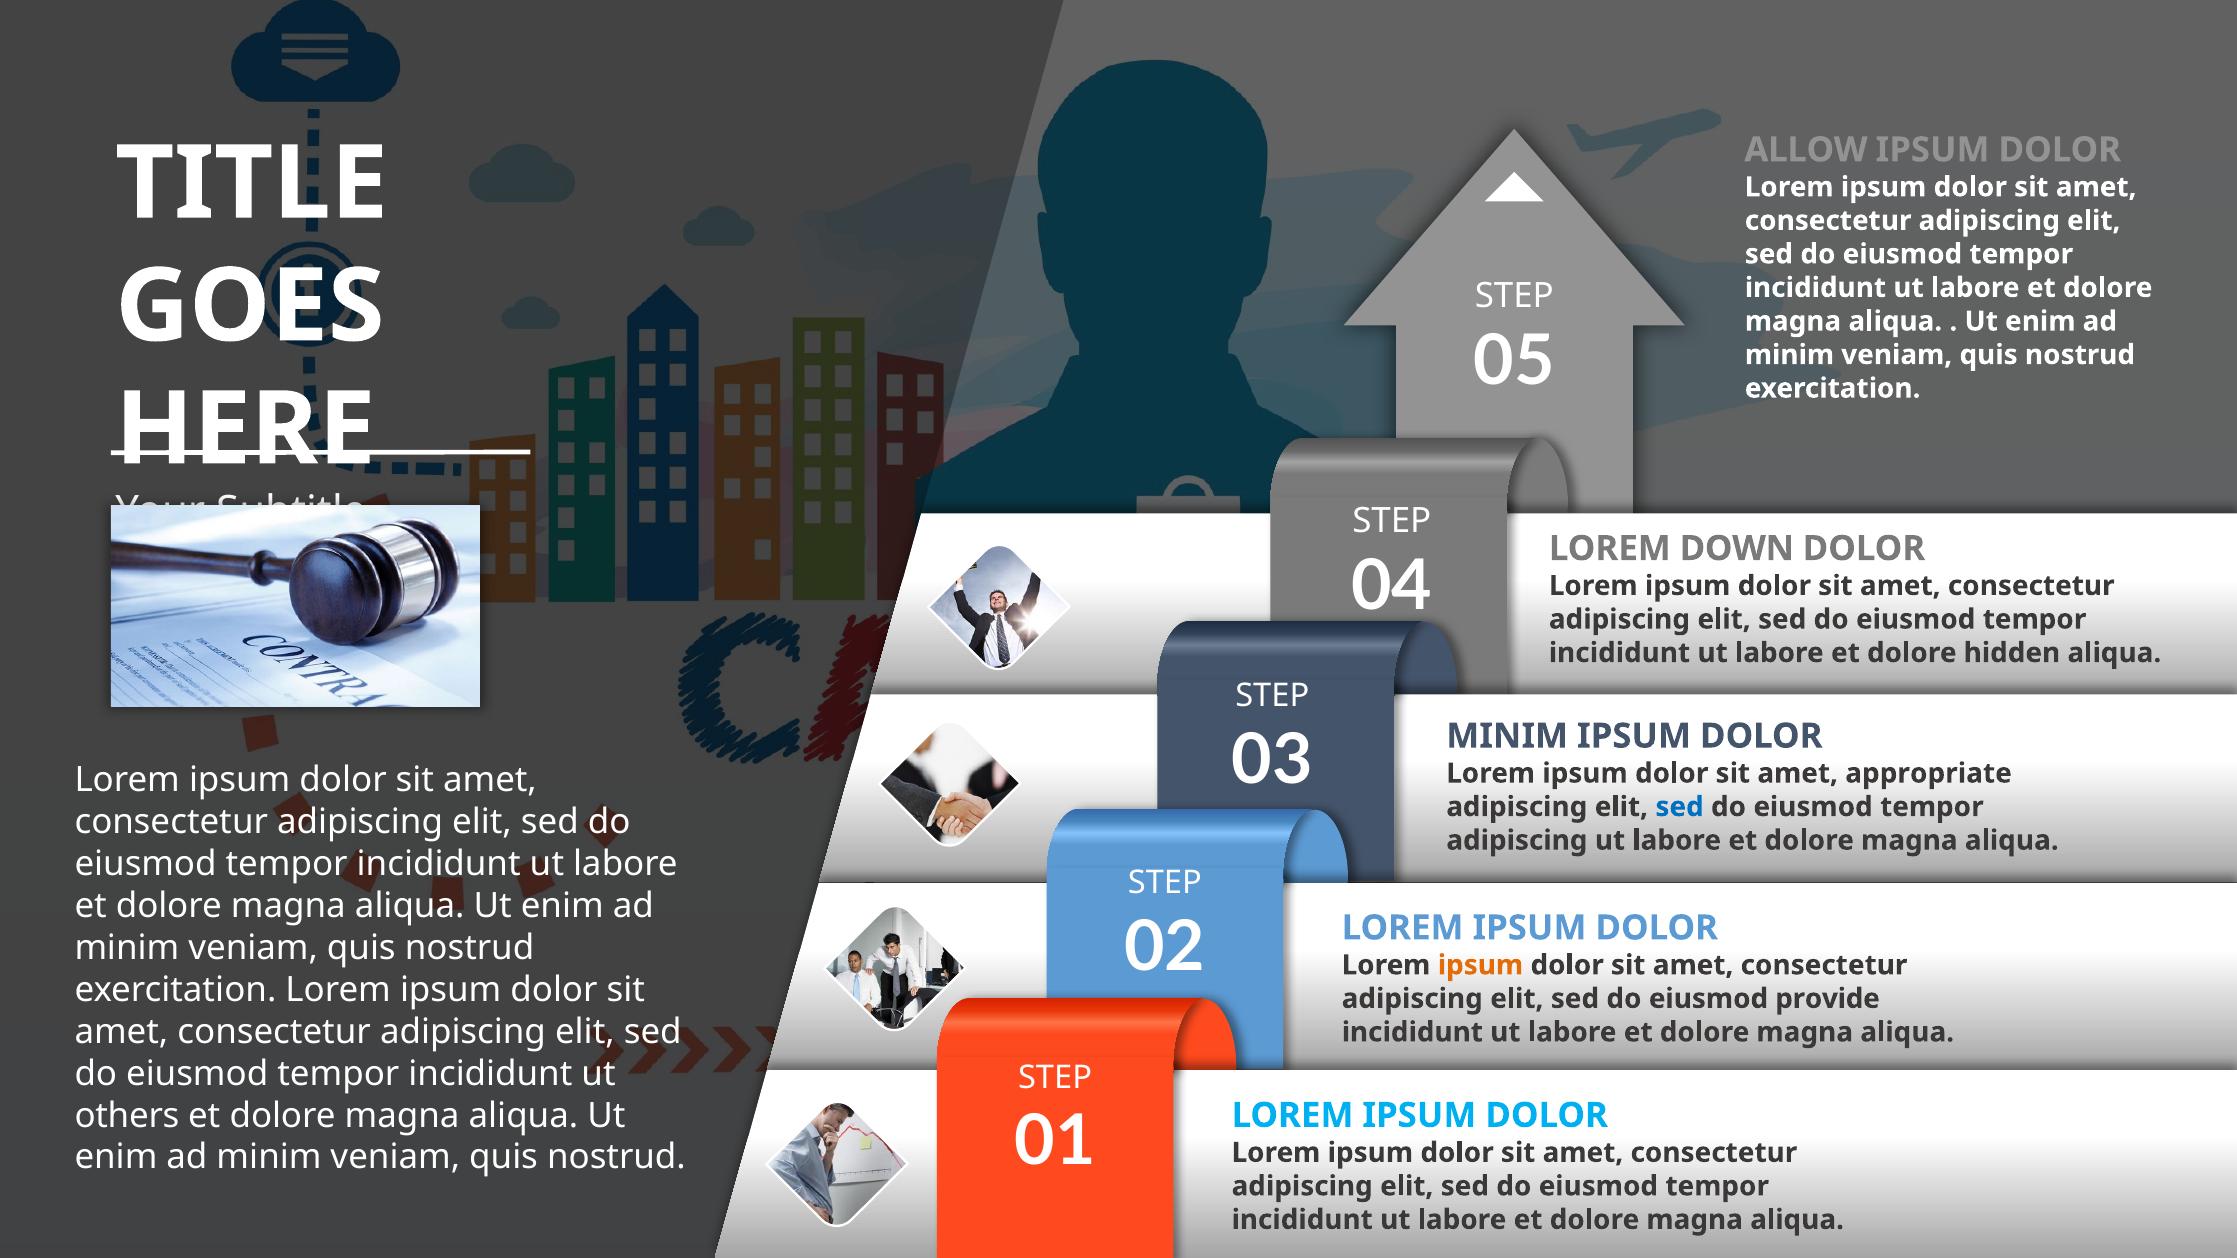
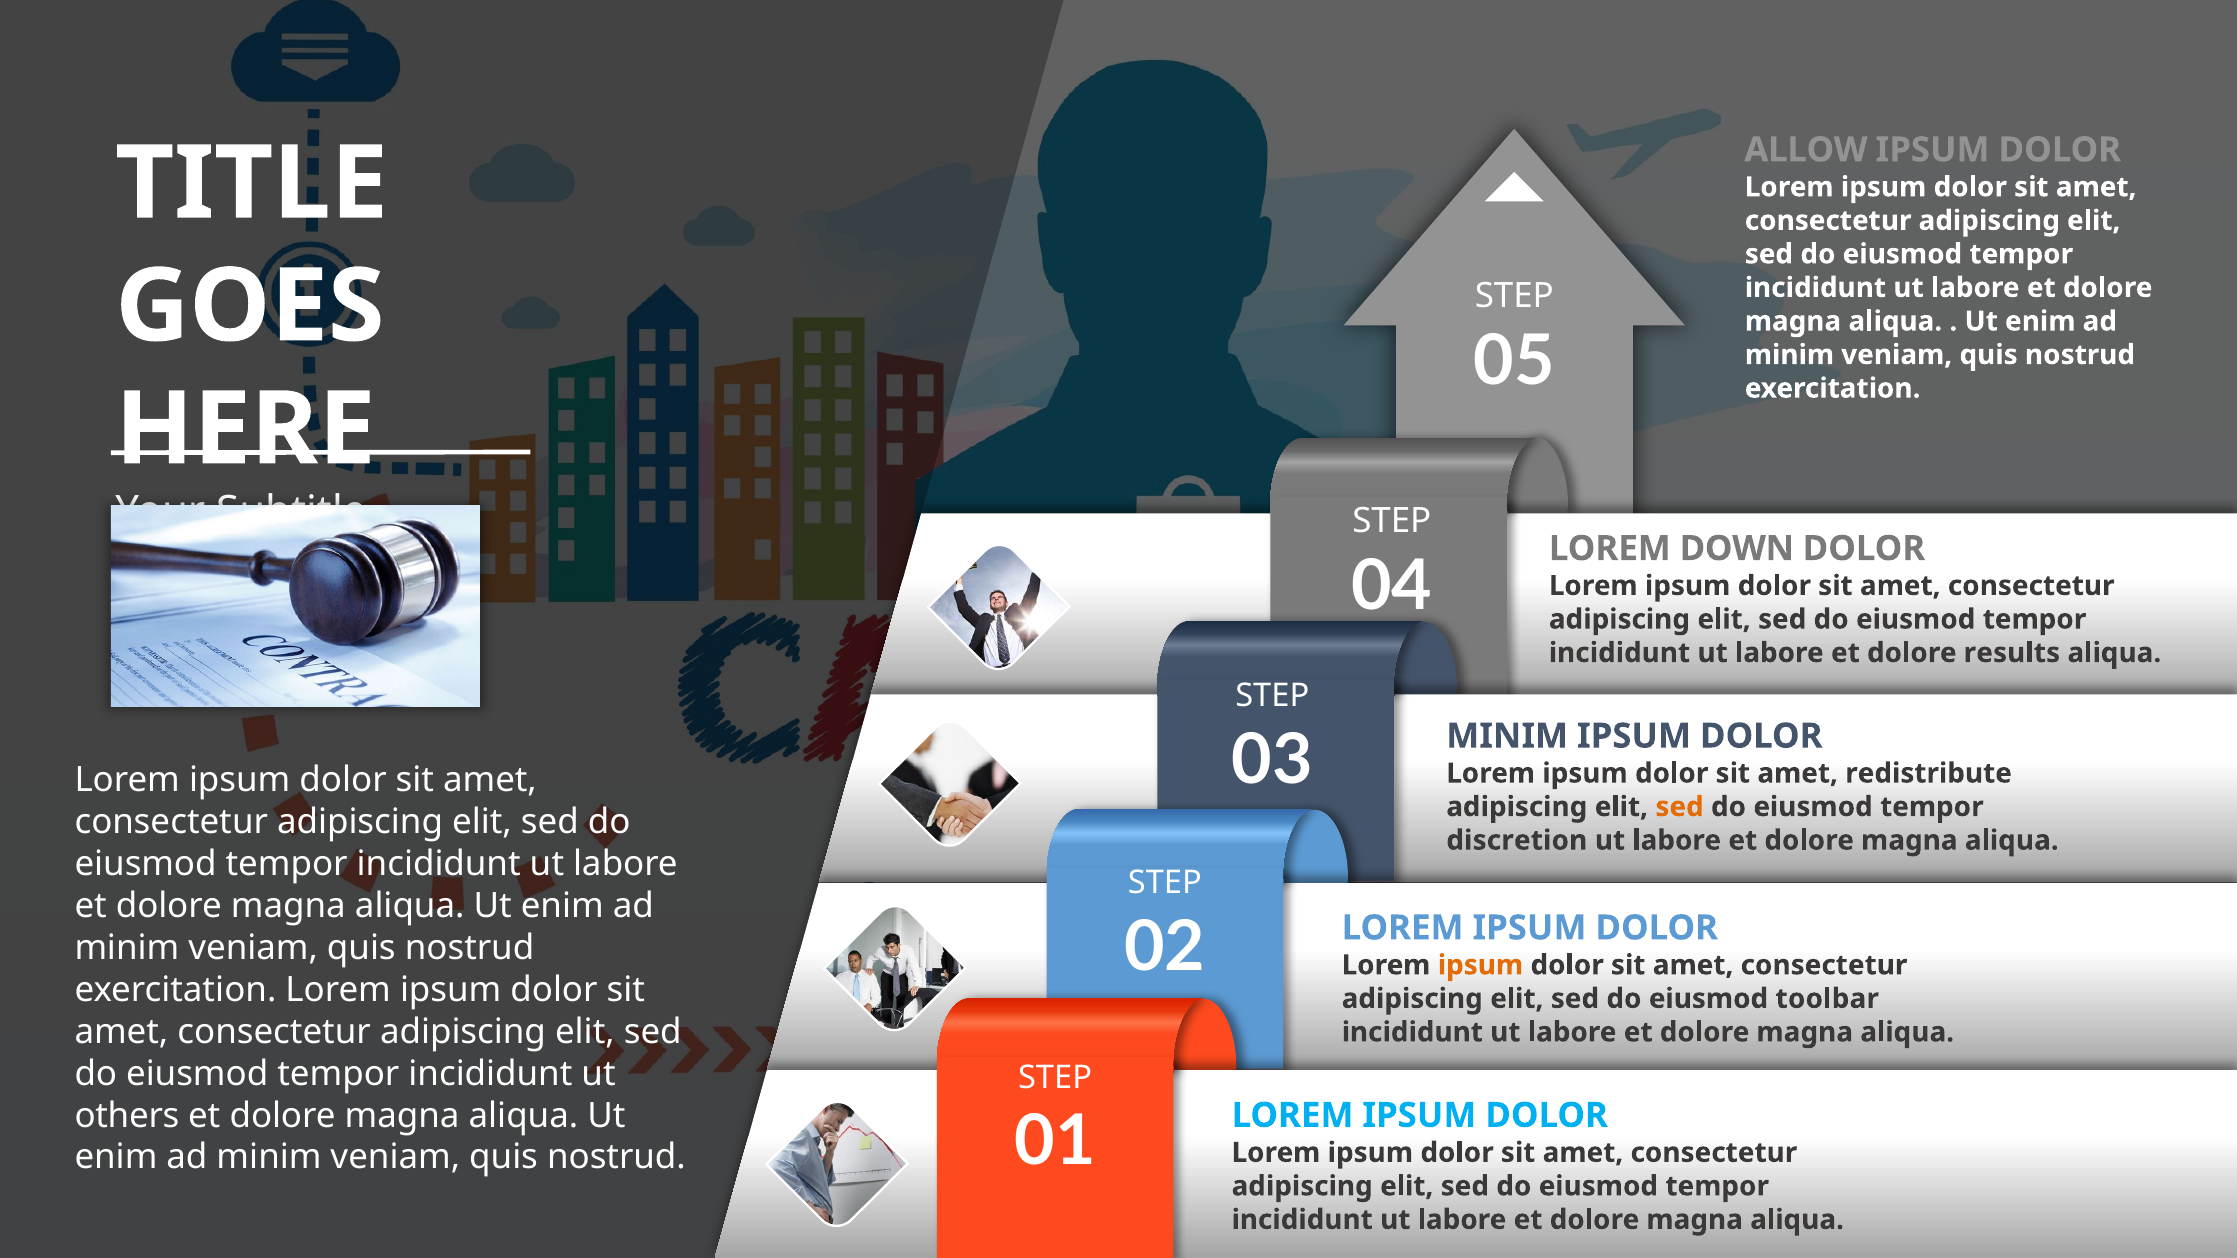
hidden: hidden -> results
appropriate: appropriate -> redistribute
sed at (1680, 807) colour: blue -> orange
adipiscing at (1517, 841): adipiscing -> discretion
provide: provide -> toolbar
